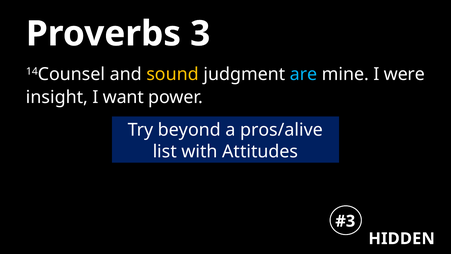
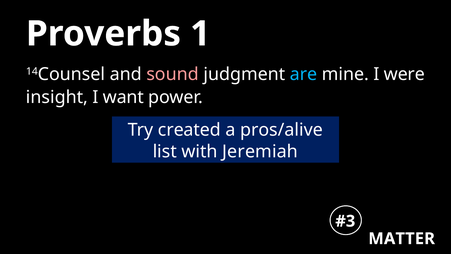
3: 3 -> 1
sound colour: yellow -> pink
beyond: beyond -> created
Attitudes: Attitudes -> Jeremiah
HIDDEN: HIDDEN -> MATTER
